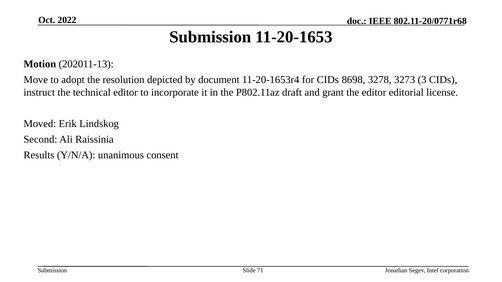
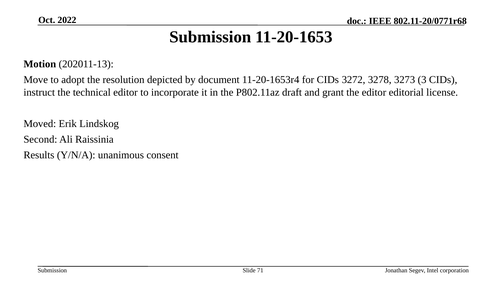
8698: 8698 -> 3272
